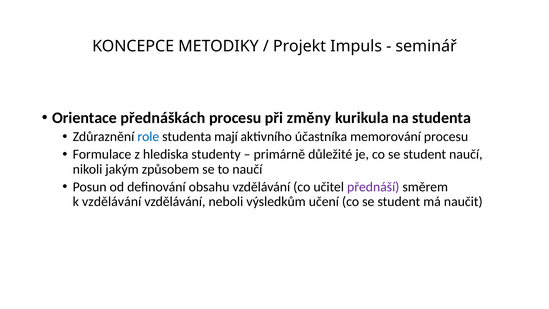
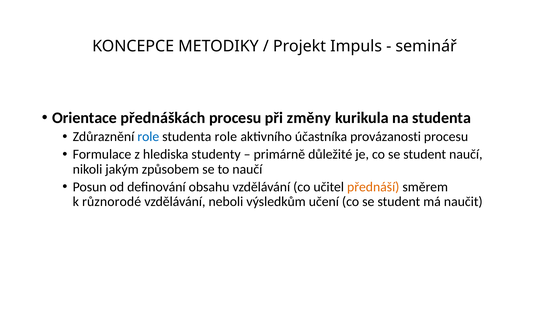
studenta mají: mají -> role
memorování: memorování -> provázanosti
přednáší colour: purple -> orange
k vzdělávání: vzdělávání -> různorodé
